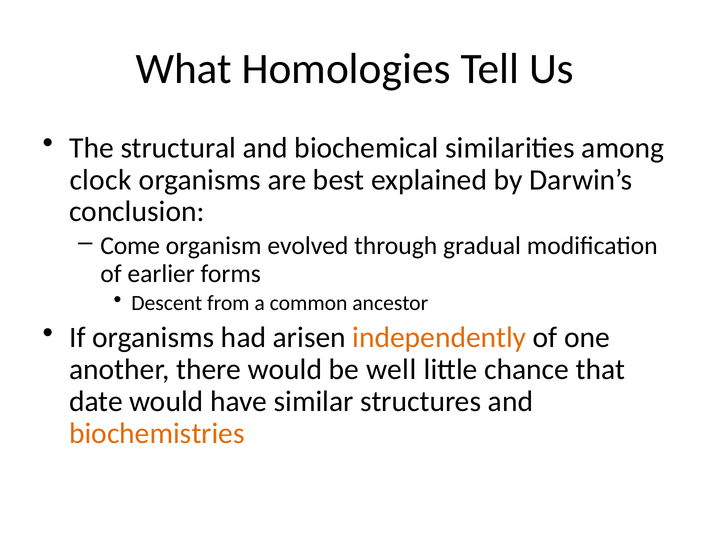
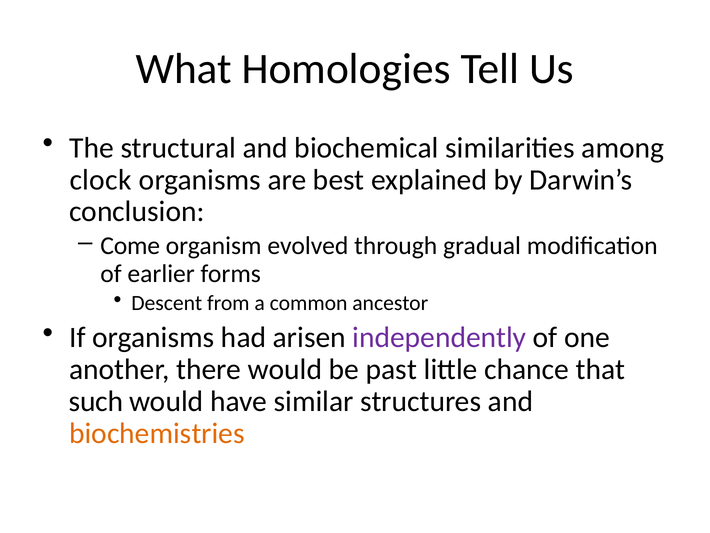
independently colour: orange -> purple
well: well -> past
date: date -> such
